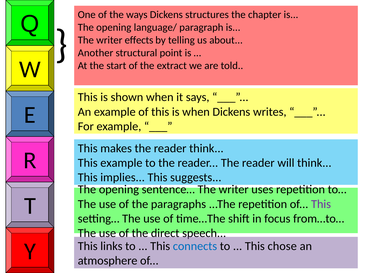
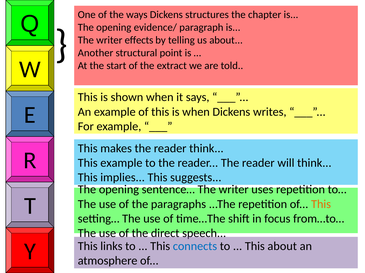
language/: language/ -> evidence/
This at (321, 205) colour: purple -> orange
This chose: chose -> about
